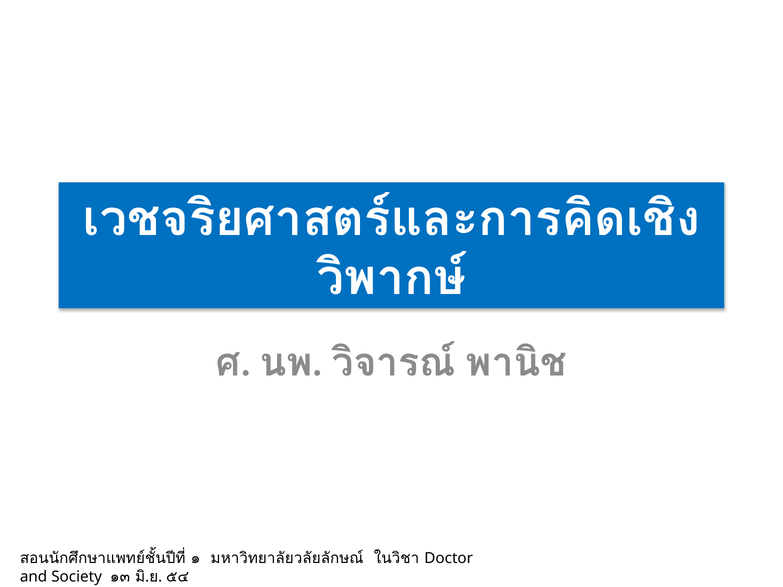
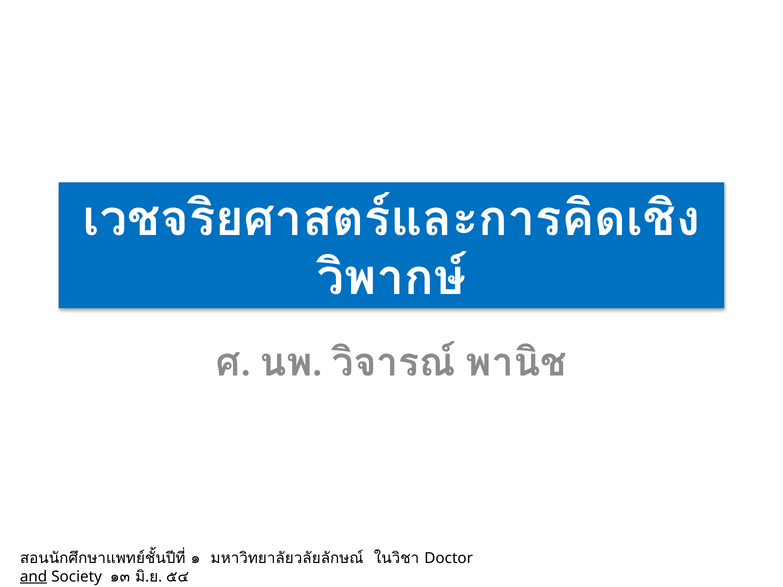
and underline: none -> present
